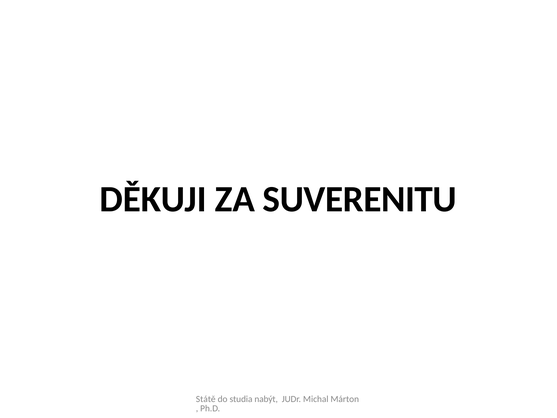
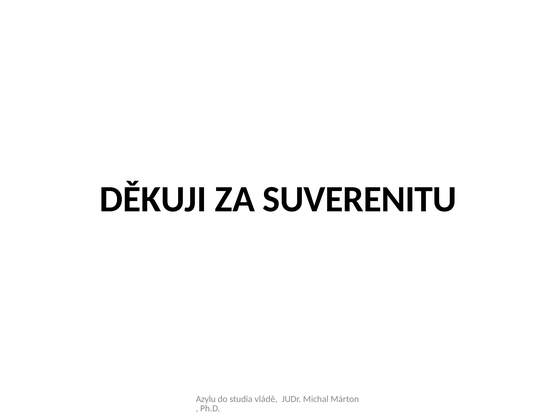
Státě: Státě -> Azylu
nabýt: nabýt -> vládě
